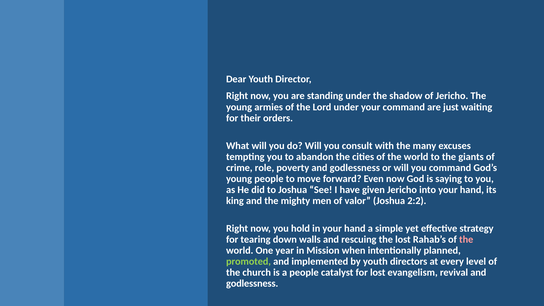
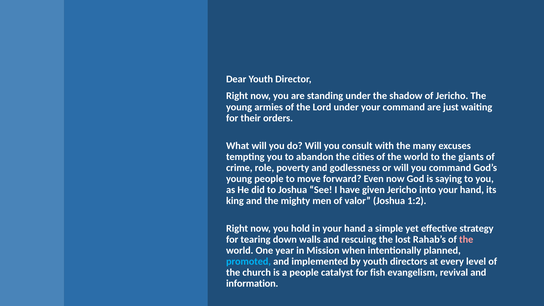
2:2: 2:2 -> 1:2
promoted colour: light green -> light blue
for lost: lost -> fish
godlessness at (252, 284): godlessness -> information
